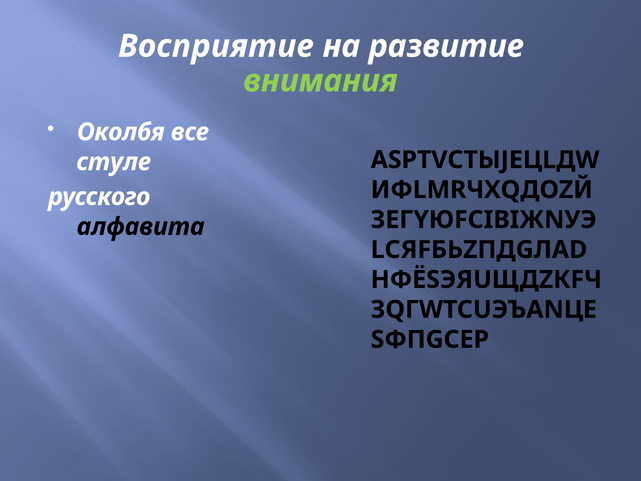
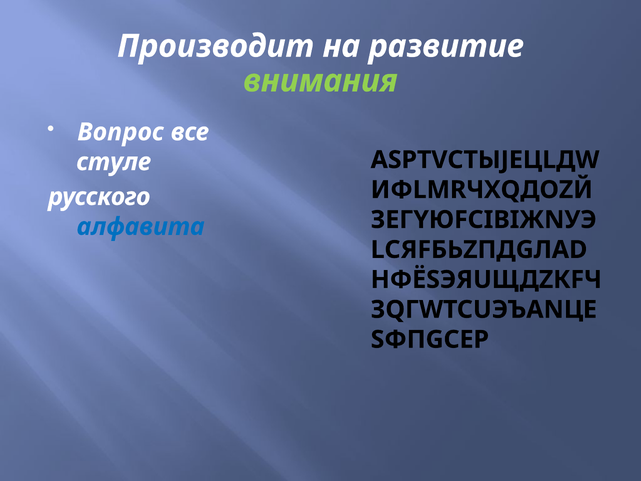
Восприятие: Восприятие -> Производит
Околбя: Околбя -> Вопрос
алфавита colour: black -> blue
